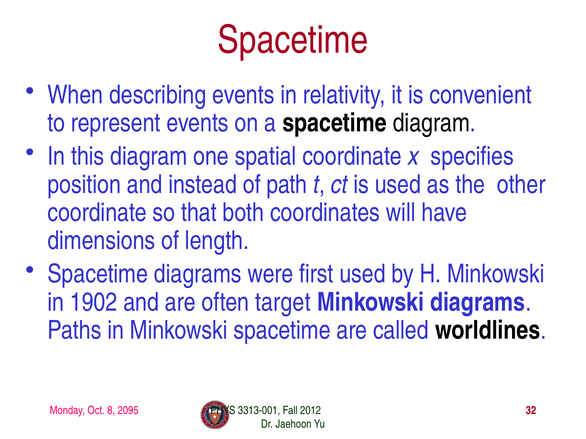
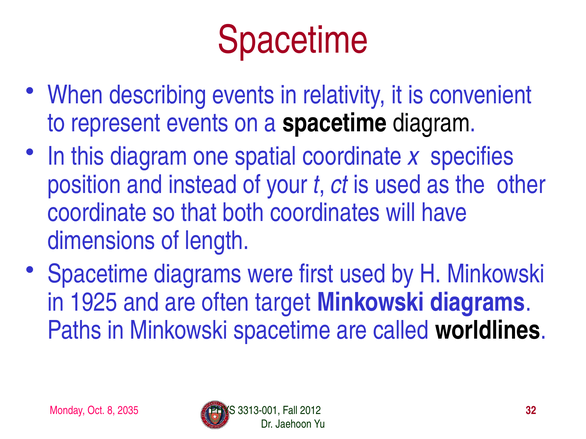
path: path -> your
1902: 1902 -> 1925
2095: 2095 -> 2035
